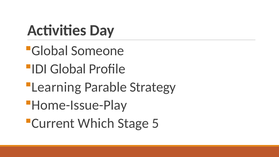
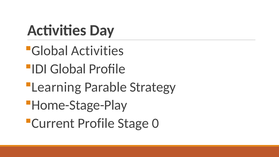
Global Someone: Someone -> Activities
Home-Issue-Play: Home-Issue-Play -> Home-Stage-Play
Current Which: Which -> Profile
5: 5 -> 0
